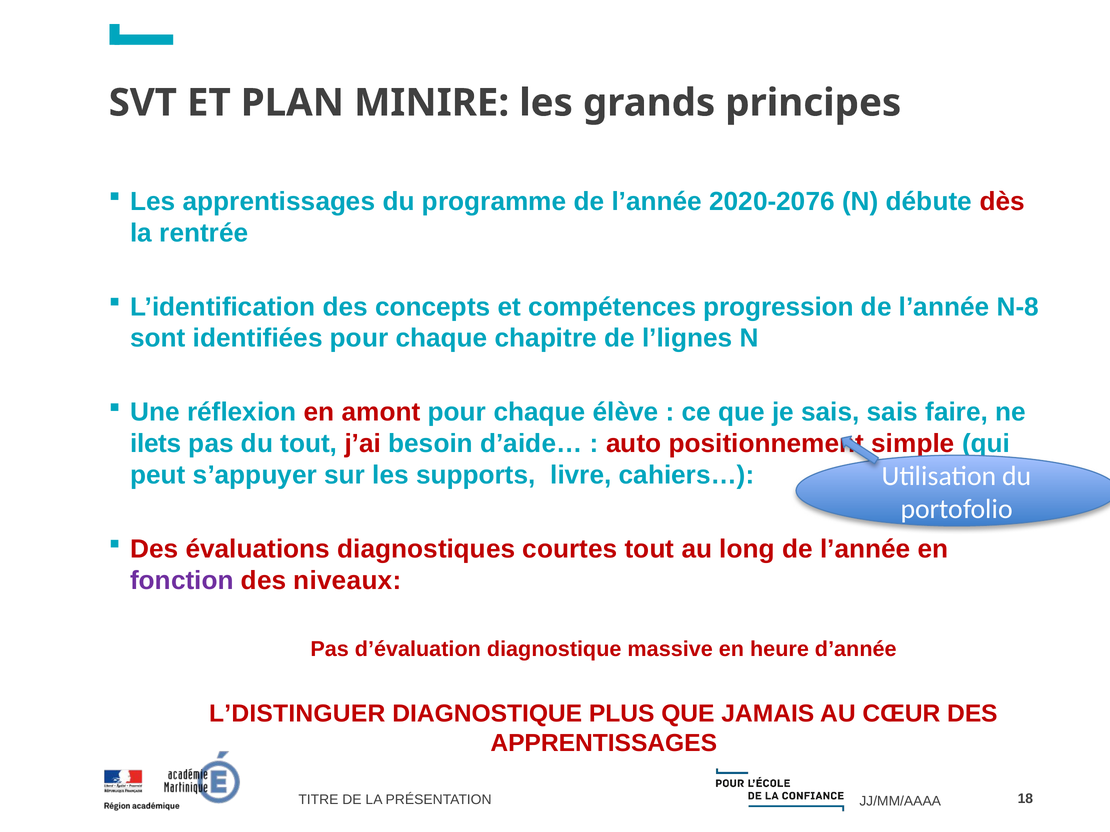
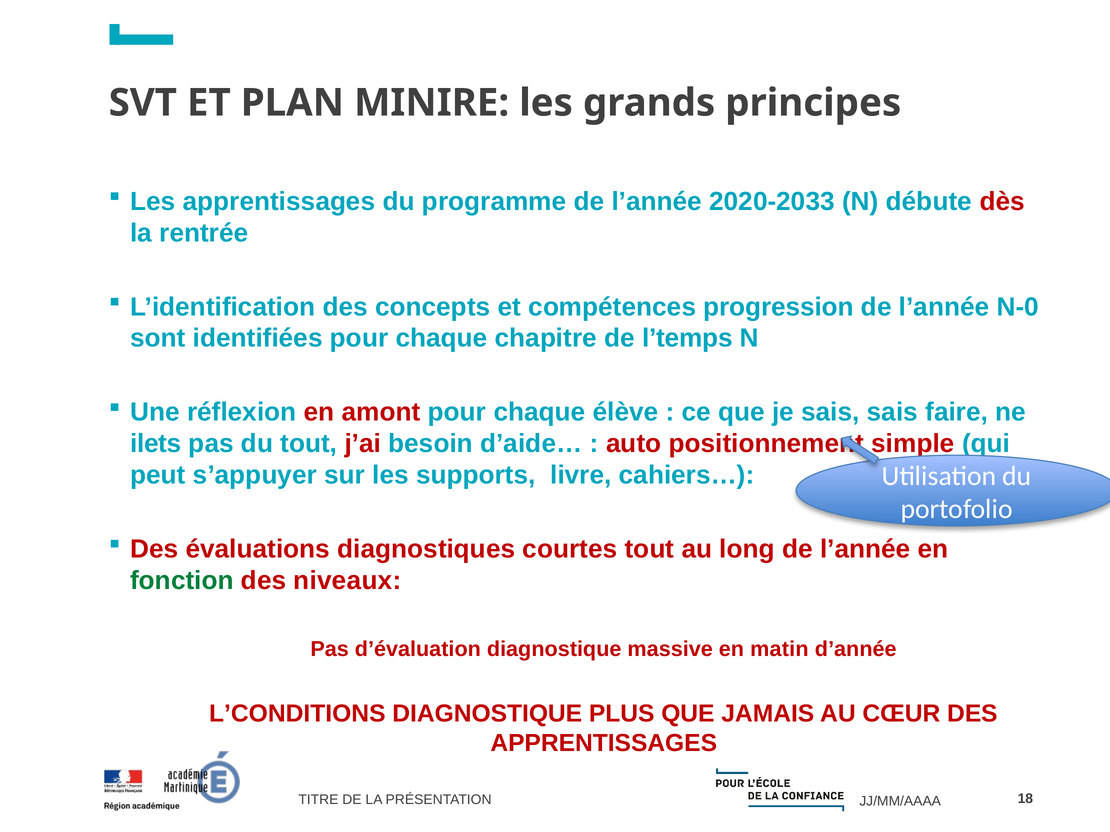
2020-2076: 2020-2076 -> 2020-2033
N-8: N-8 -> N-0
l’lignes: l’lignes -> l’temps
fonction colour: purple -> green
heure: heure -> matin
L’DISTINGUER: L’DISTINGUER -> L’CONDITIONS
